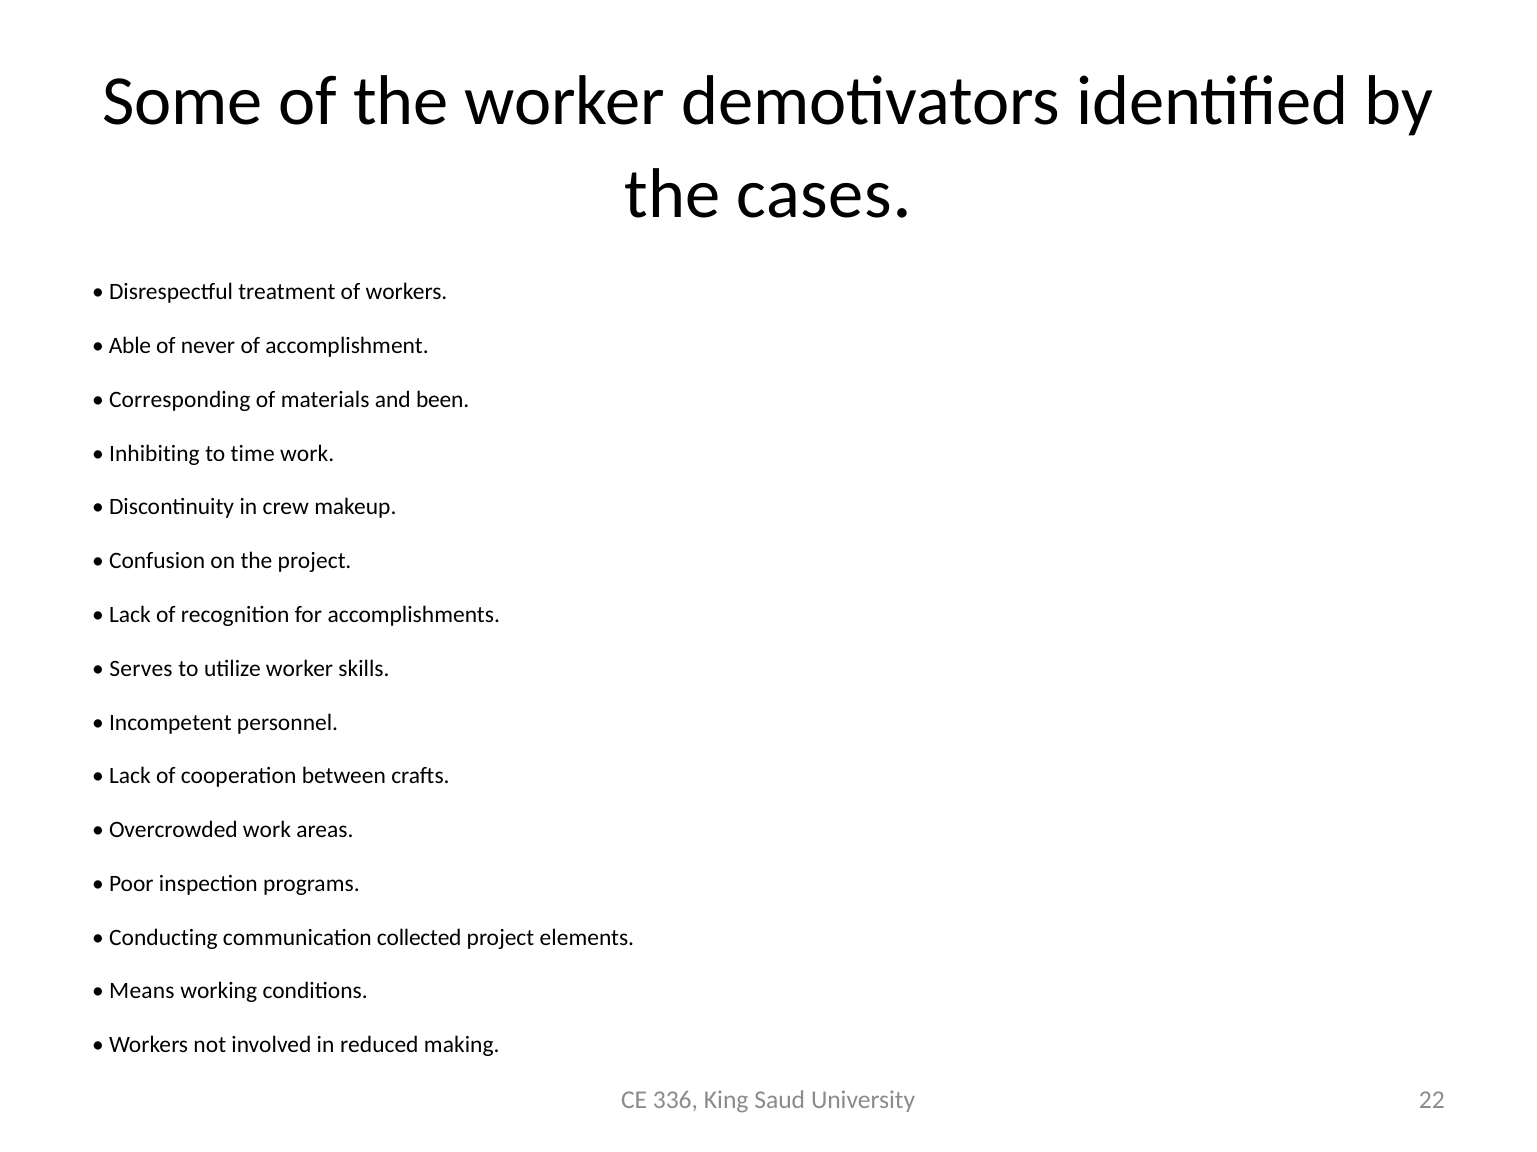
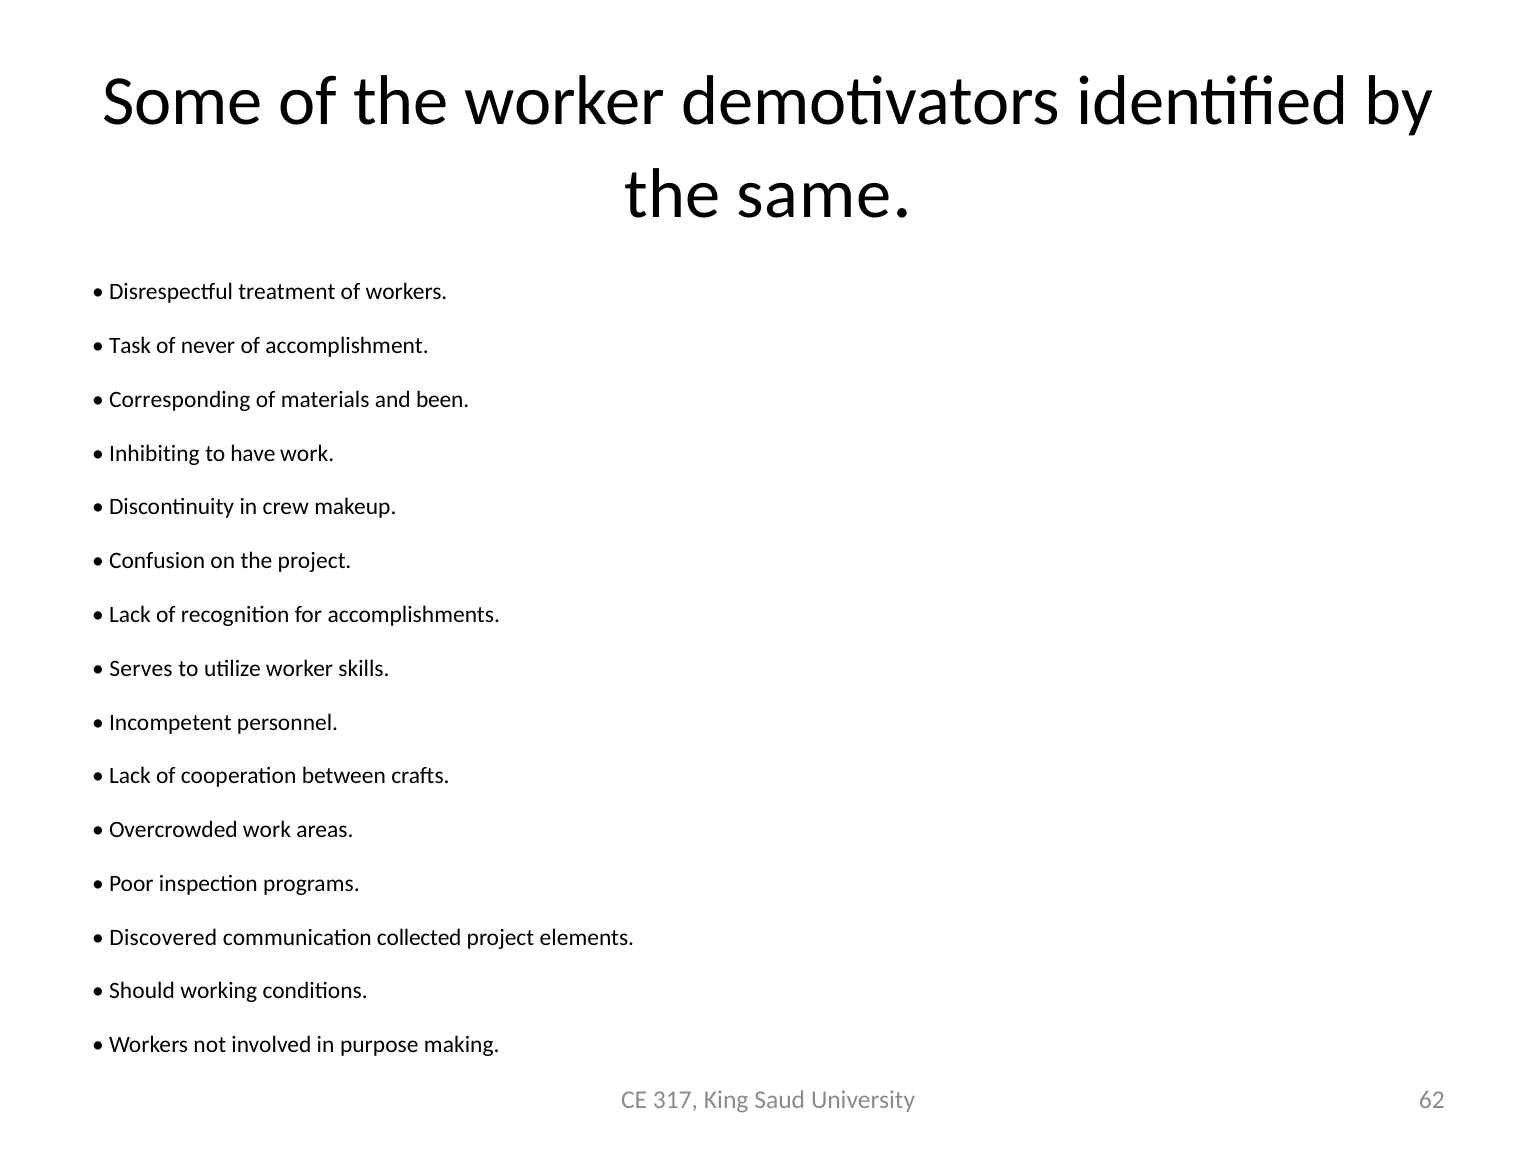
cases: cases -> same
Able: Able -> Task
time: time -> have
Conducting: Conducting -> Discovered
Means: Means -> Should
reduced: reduced -> purpose
336: 336 -> 317
22: 22 -> 62
